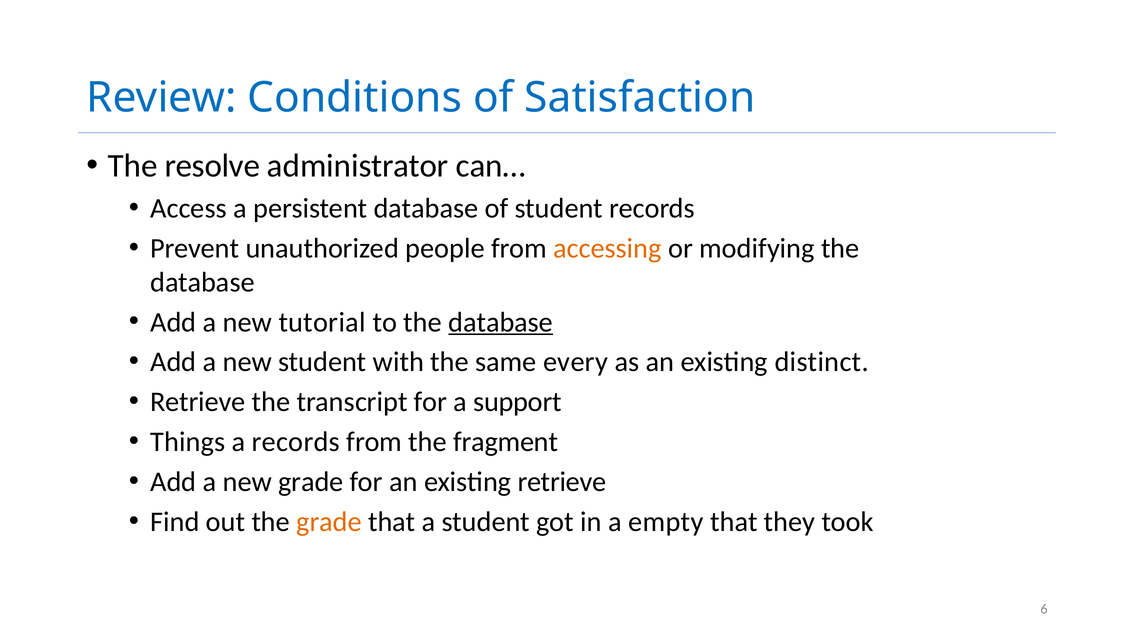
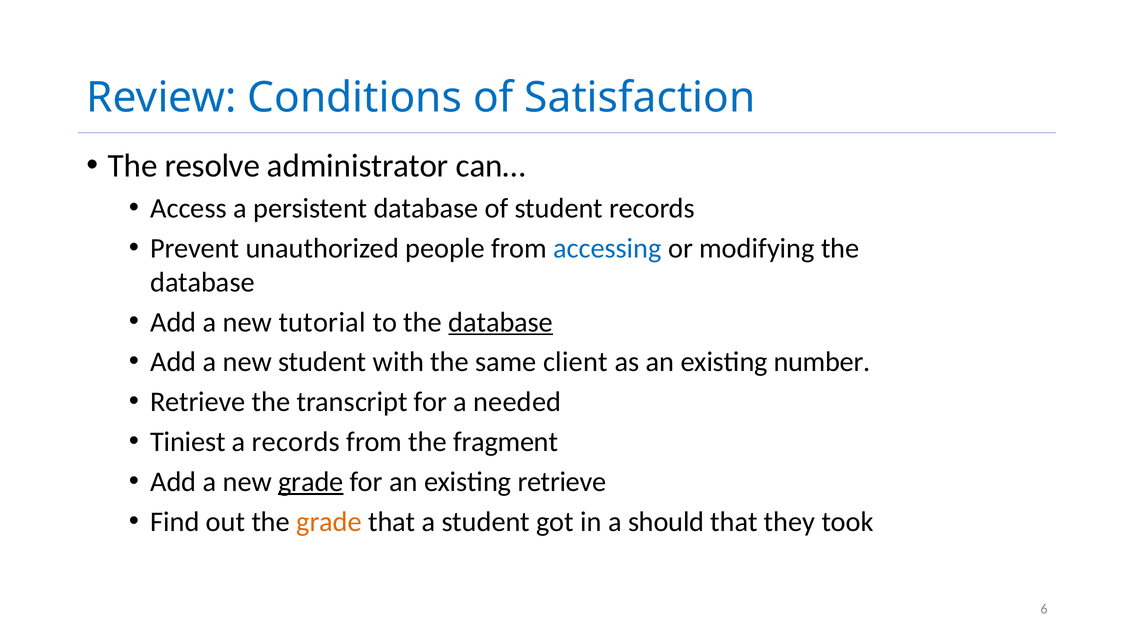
accessing colour: orange -> blue
every: every -> client
distinct: distinct -> number
support: support -> needed
Things: Things -> Tiniest
grade at (311, 482) underline: none -> present
empty: empty -> should
